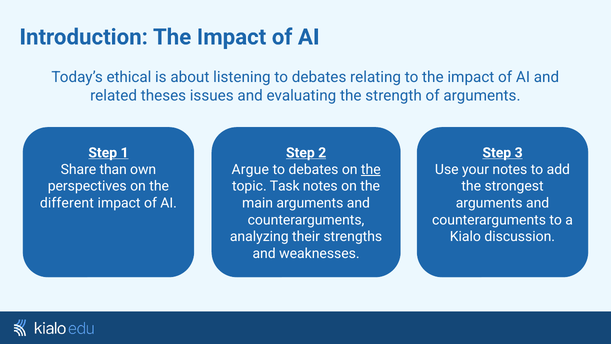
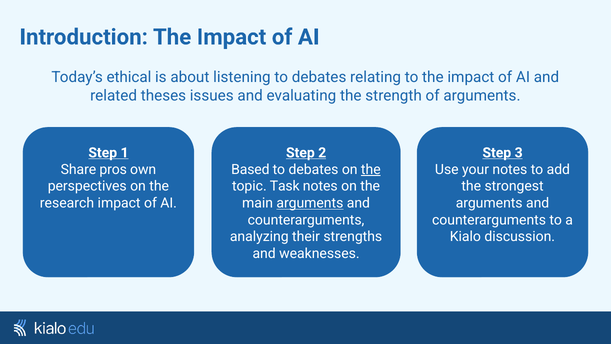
than: than -> pros
Argue: Argue -> Based
different: different -> research
arguments at (310, 203) underline: none -> present
